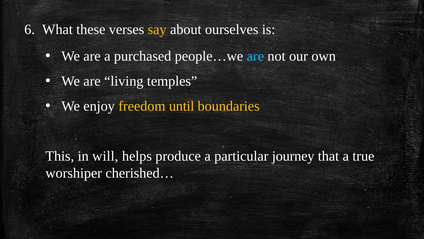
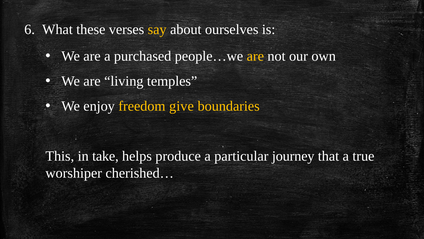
are at (255, 56) colour: light blue -> yellow
until: until -> give
will: will -> take
